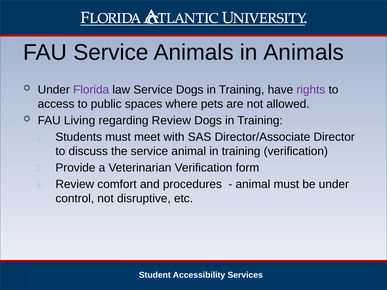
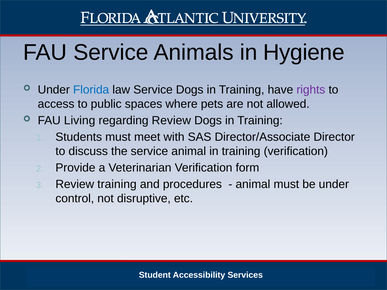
in Animals: Animals -> Hygiene
Florida colour: purple -> blue
Review comfort: comfort -> training
